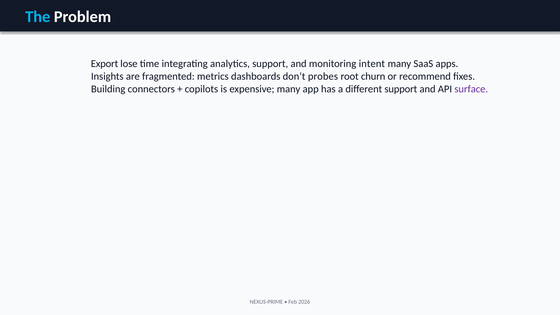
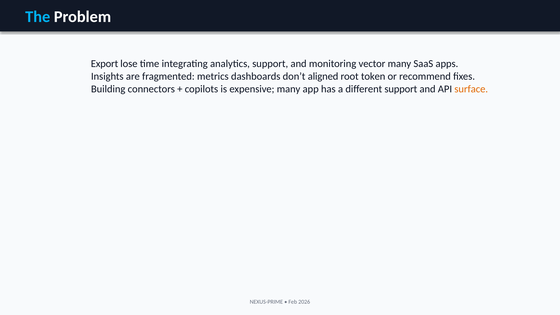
intent: intent -> vector
probes: probes -> aligned
churn: churn -> token
surface colour: purple -> orange
